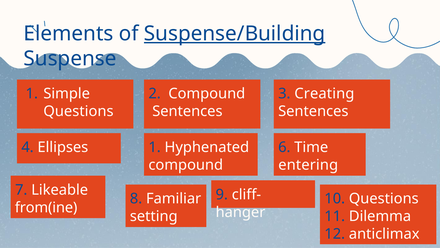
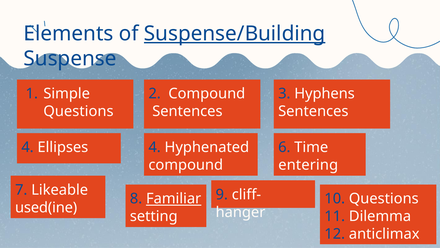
Creating: Creating -> Hyphens
Ellipses 1: 1 -> 4
Familiar underline: none -> present
from(ine: from(ine -> used(ine
